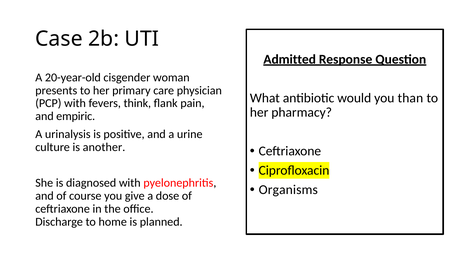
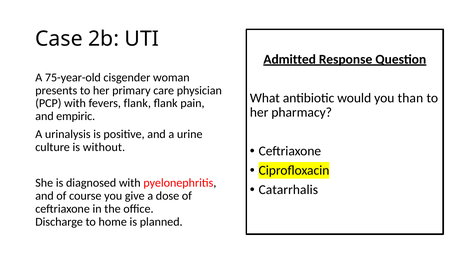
20-year-old: 20-year-old -> 75-year-old
fevers think: think -> flank
another: another -> without
Organisms: Organisms -> Catarrhalis
